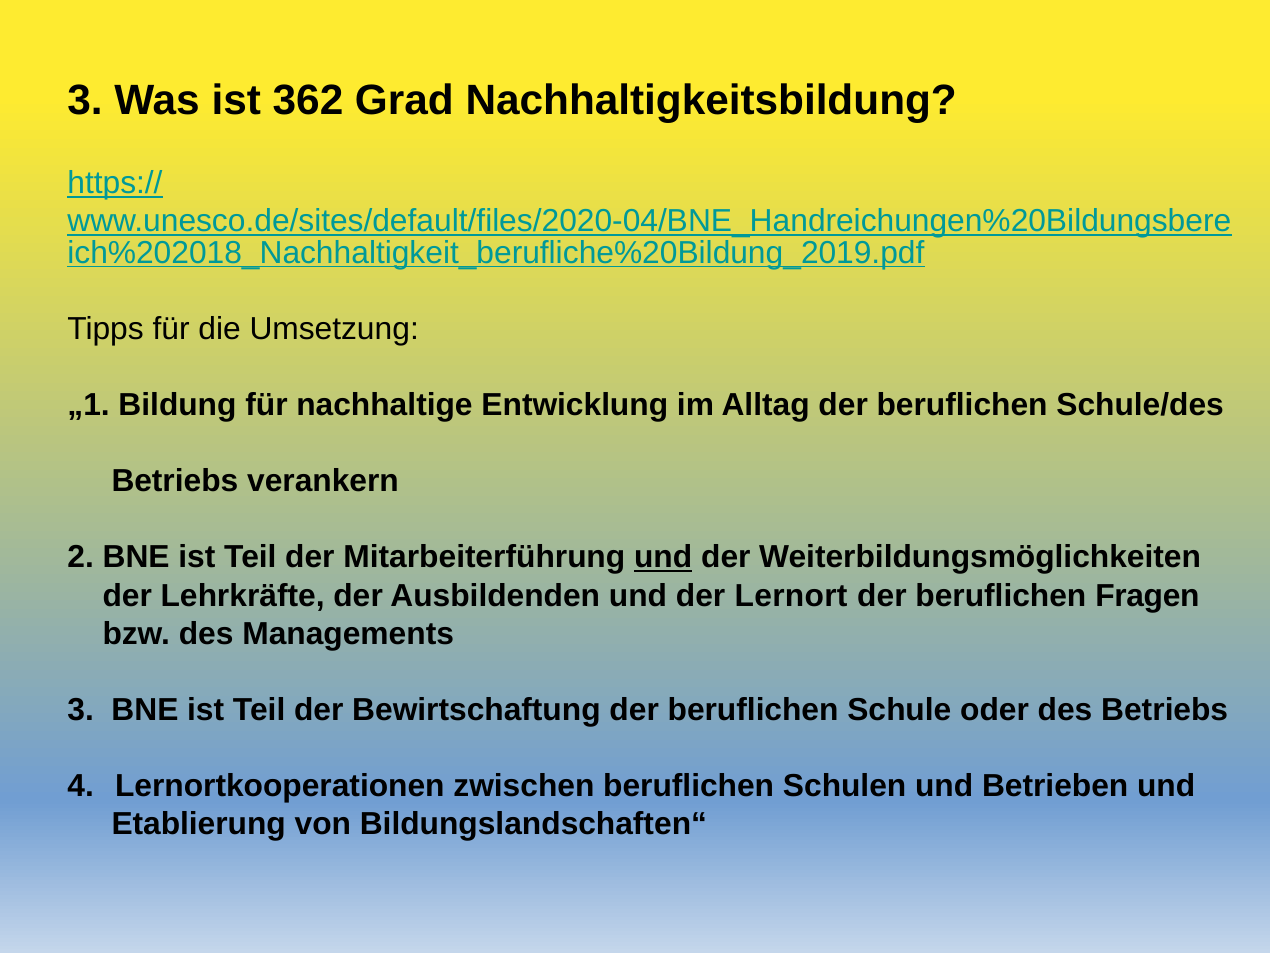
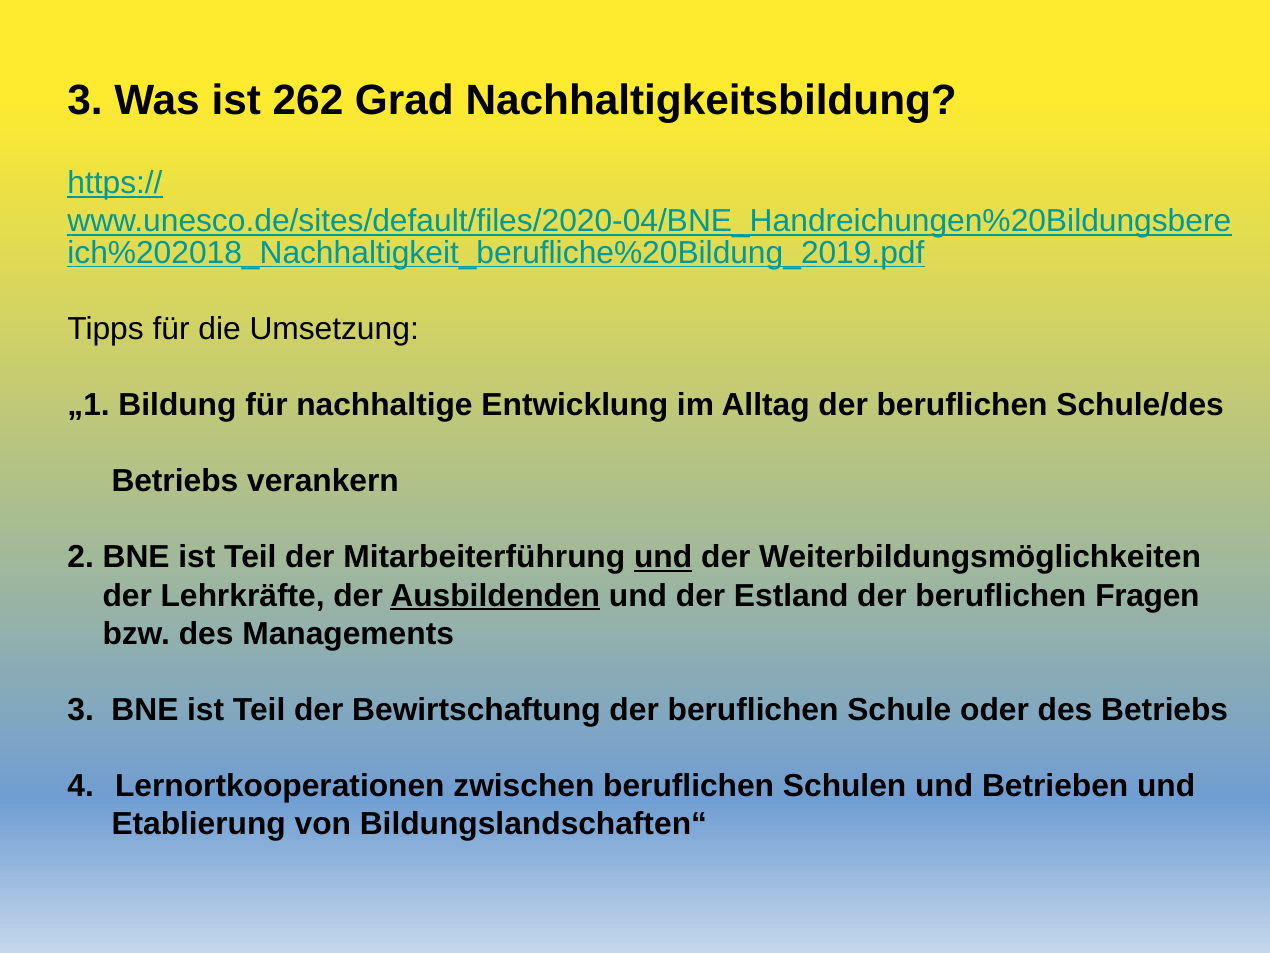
362: 362 -> 262
Ausbildenden underline: none -> present
Lernort: Lernort -> Estland
